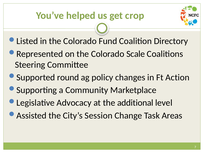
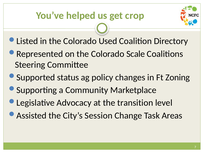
Fund: Fund -> Used
round: round -> status
Action: Action -> Zoning
additional: additional -> transition
